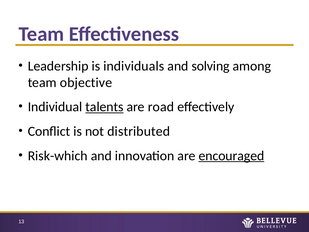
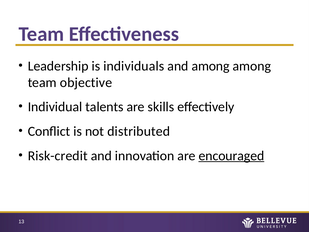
and solving: solving -> among
talents underline: present -> none
road: road -> skills
Risk-which: Risk-which -> Risk-credit
